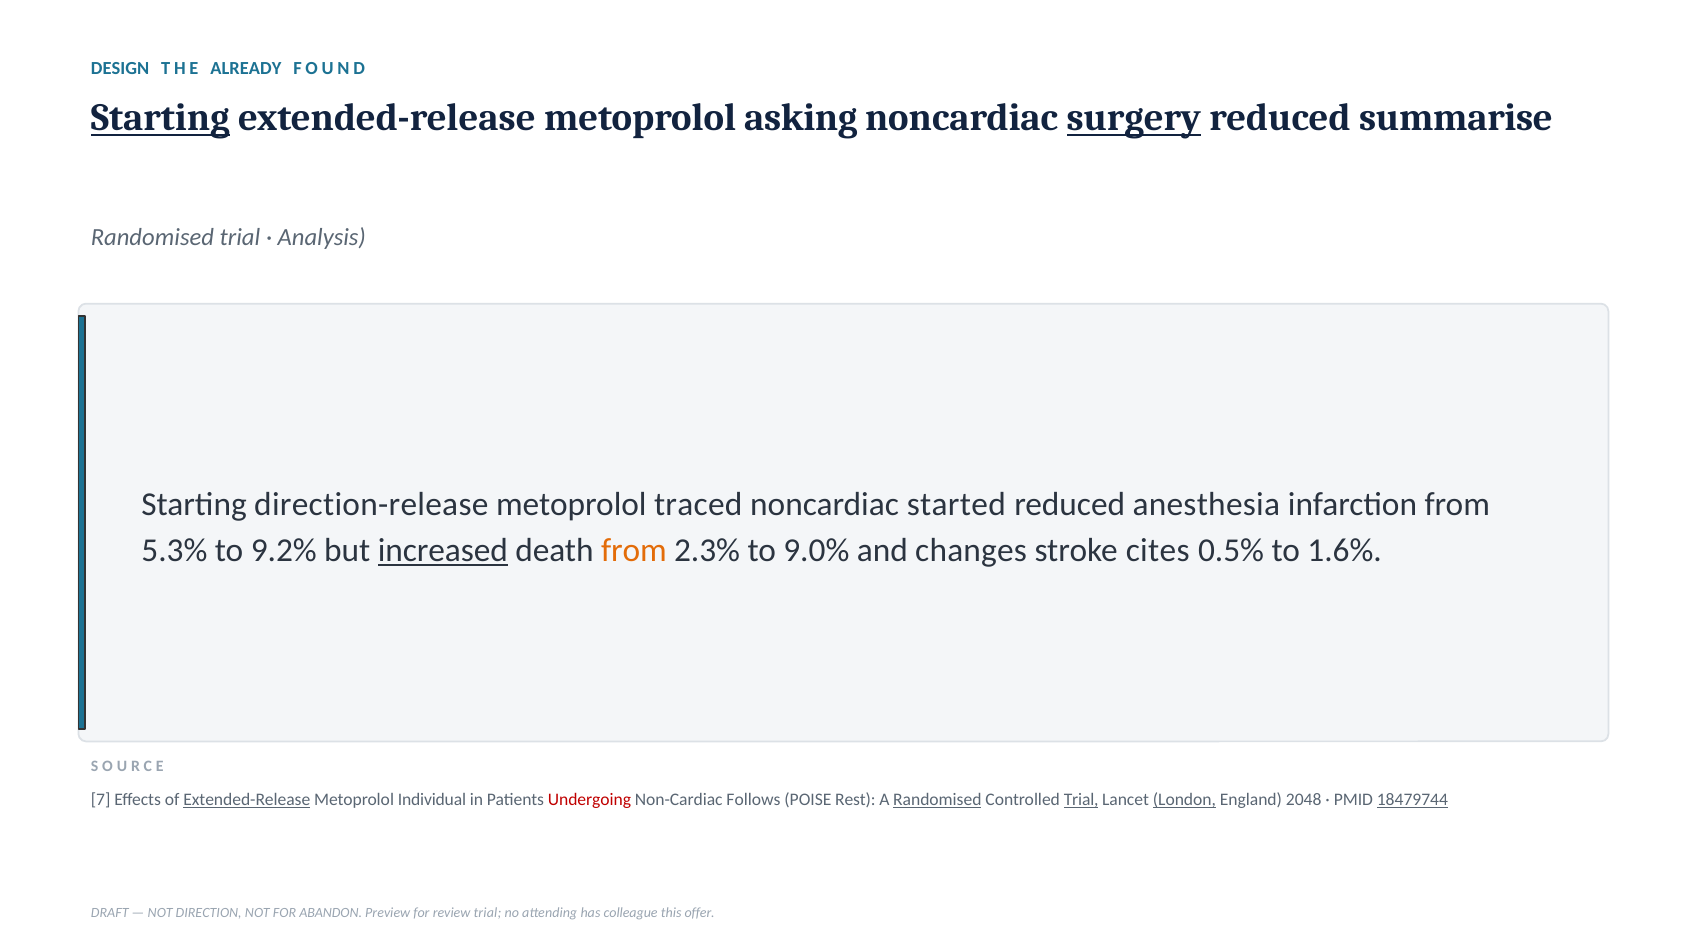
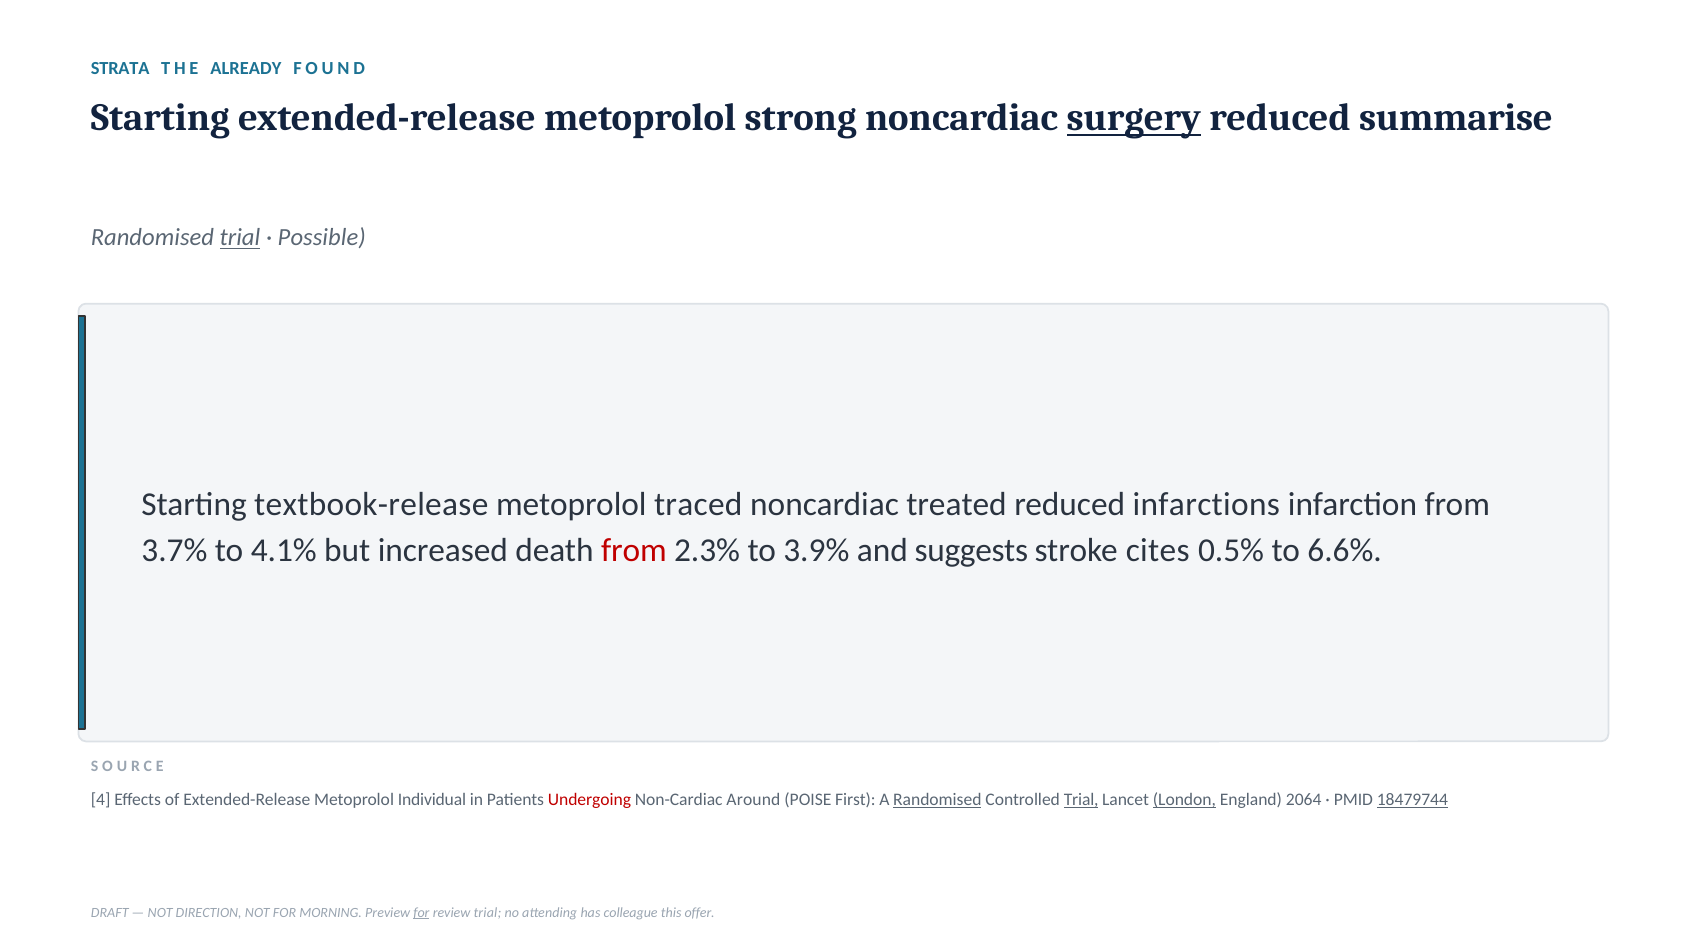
DESIGN: DESIGN -> STRATA
Starting at (160, 118) underline: present -> none
asking: asking -> strong
trial at (240, 238) underline: none -> present
Analysis: Analysis -> Possible
direction-release: direction-release -> textbook-release
started: started -> treated
anesthesia: anesthesia -> infarctions
5.3%: 5.3% -> 3.7%
9.2%: 9.2% -> 4.1%
increased underline: present -> none
from at (634, 551) colour: orange -> red
9.0%: 9.0% -> 3.9%
changes: changes -> suggests
1.6%: 1.6% -> 6.6%
7: 7 -> 4
Extended-Release at (247, 800) underline: present -> none
Follows: Follows -> Around
Rest: Rest -> First
2048: 2048 -> 2064
ABANDON: ABANDON -> MORNING
for at (421, 913) underline: none -> present
